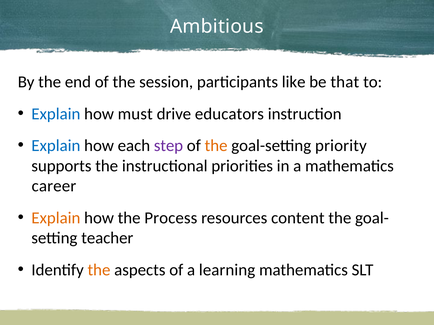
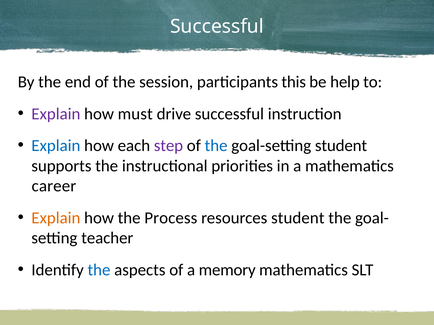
Ambitious at (217, 27): Ambitious -> Successful
like: like -> this
that: that -> help
Explain at (56, 114) colour: blue -> purple
drive educators: educators -> successful
the at (216, 146) colour: orange -> blue
goal-setting priority: priority -> student
resources content: content -> student
the at (99, 270) colour: orange -> blue
learning: learning -> memory
